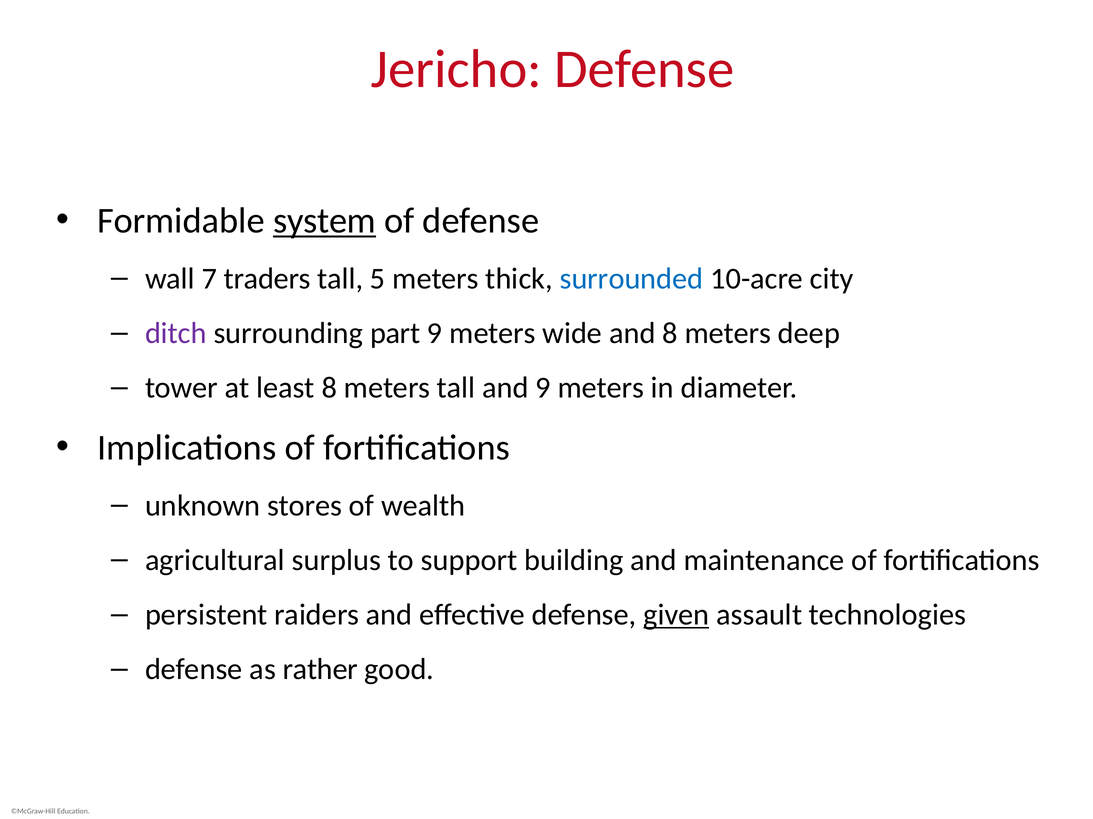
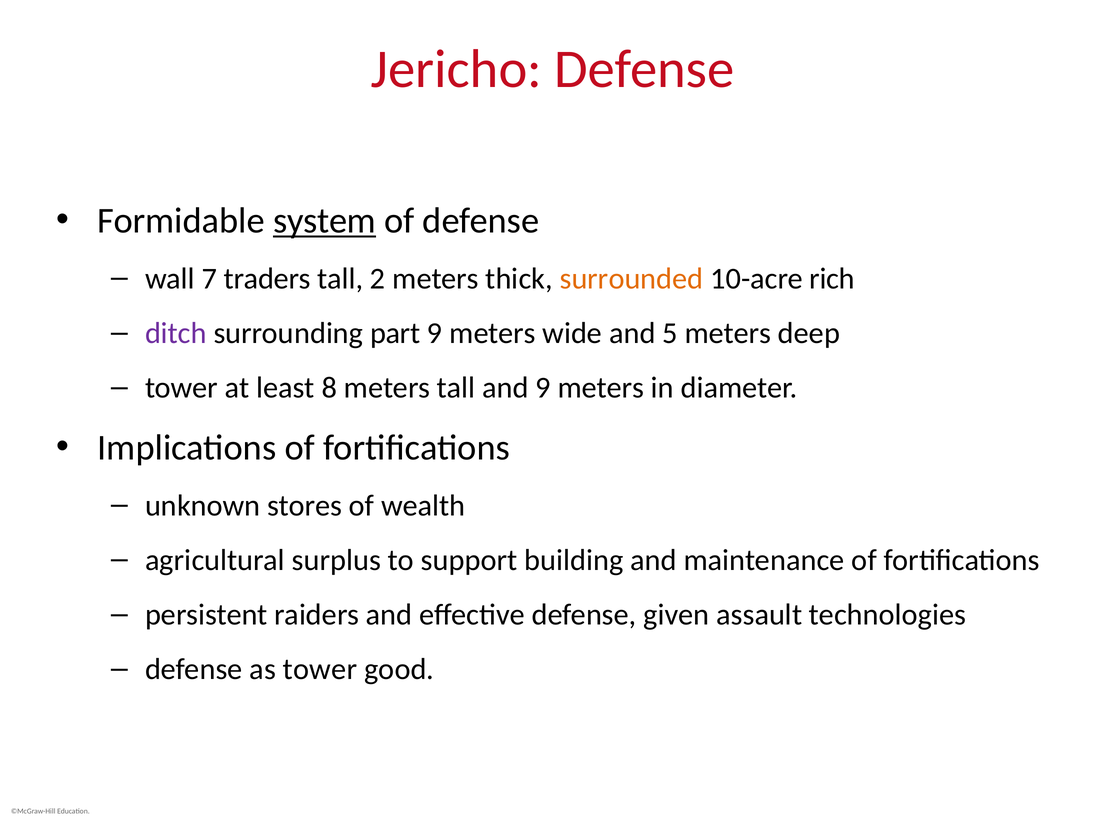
5: 5 -> 2
surrounded colour: blue -> orange
city: city -> rich
and 8: 8 -> 5
given underline: present -> none
as rather: rather -> tower
